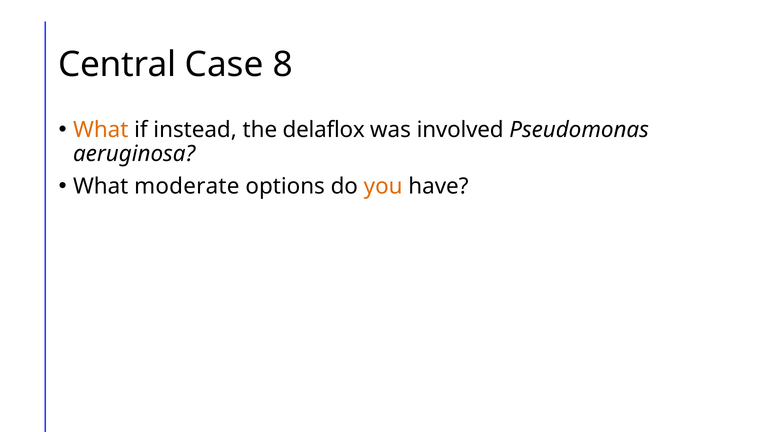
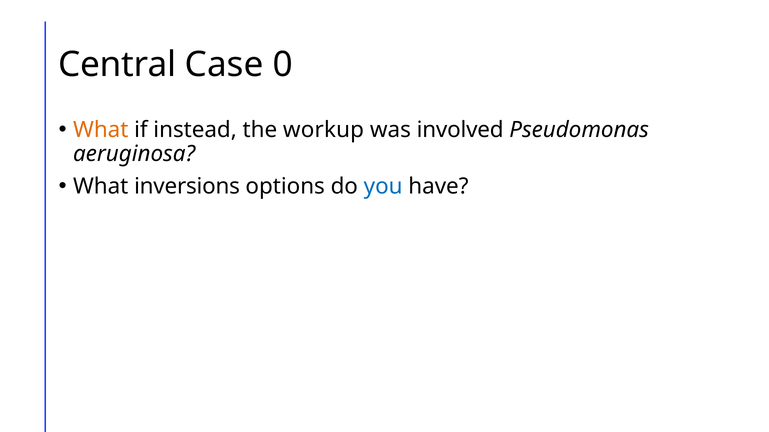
8: 8 -> 0
delaflox: delaflox -> workup
moderate: moderate -> inversions
you colour: orange -> blue
